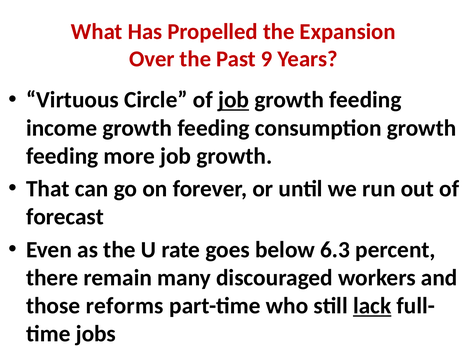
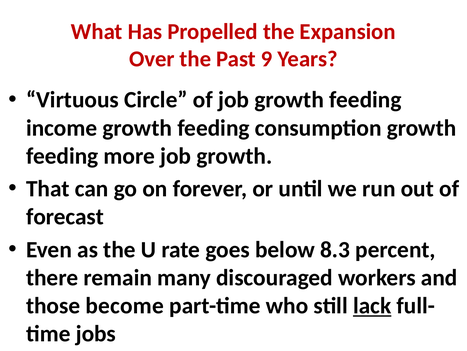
job at (234, 100) underline: present -> none
6.3: 6.3 -> 8.3
reforms: reforms -> become
